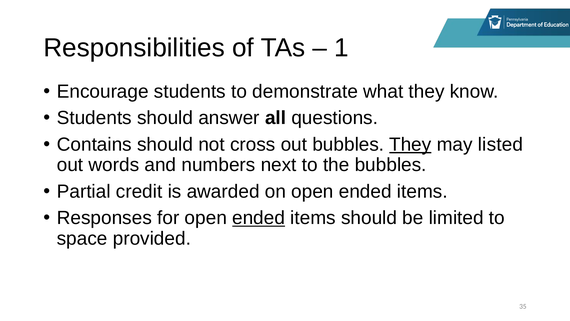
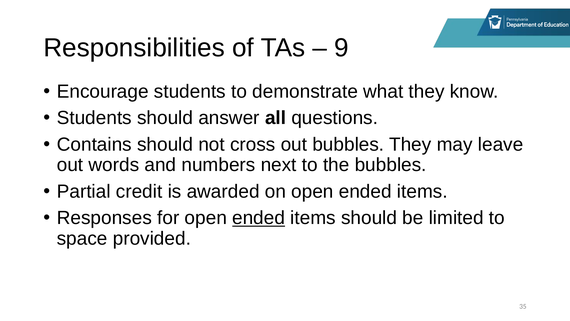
1: 1 -> 9
They at (410, 144) underline: present -> none
listed: listed -> leave
